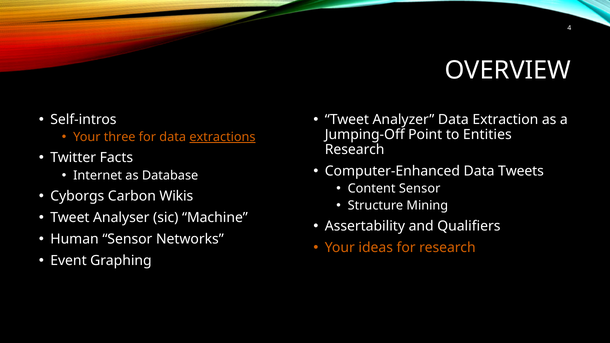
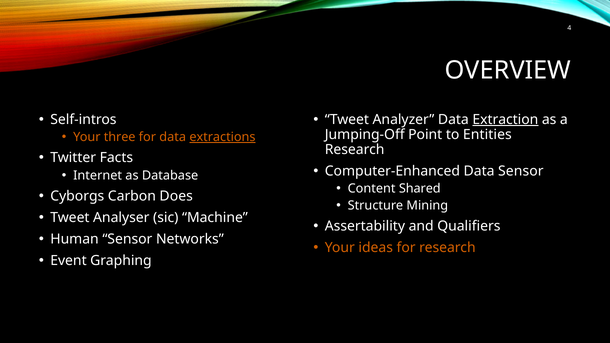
Extraction underline: none -> present
Data Tweets: Tweets -> Sensor
Content Sensor: Sensor -> Shared
Wikis: Wikis -> Does
